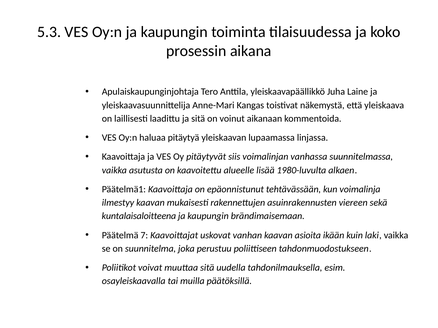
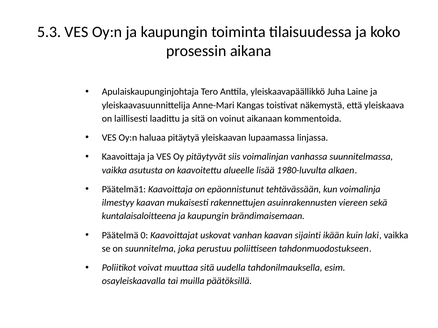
7: 7 -> 0
asioita: asioita -> sijainti
